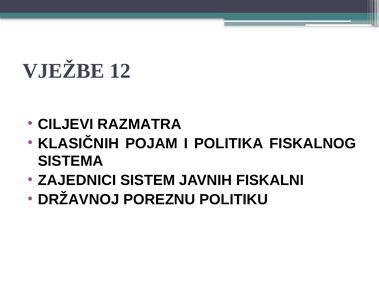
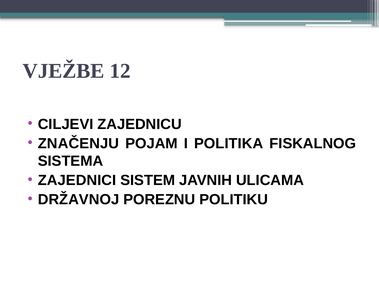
RAZMATRA: RAZMATRA -> ZAJEDNICU
KLASIČNIH: KLASIČNIH -> ZNAČENJU
FISKALNI: FISKALNI -> ULICAMA
